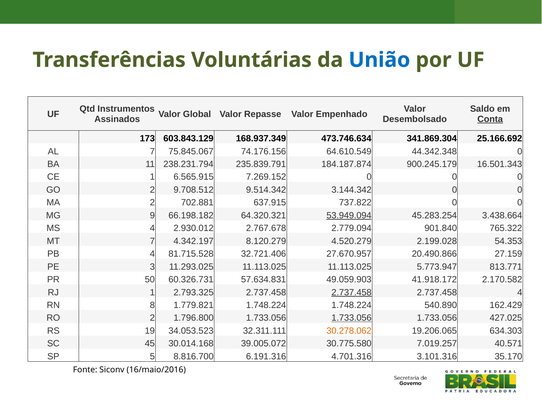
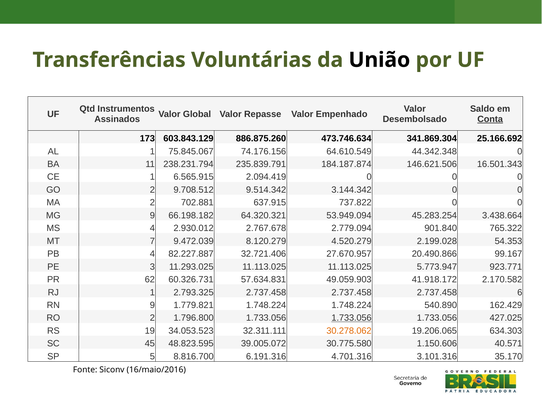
União colour: blue -> black
168.937.349: 168.937.349 -> 886.875.260
AL 7: 7 -> 1
900.245.179: 900.245.179 -> 146.621.506
7.269.152: 7.269.152 -> 2.094.419
53.949.094 underline: present -> none
4.342.197: 4.342.197 -> 9.472.039
81.715.528: 81.715.528 -> 82.227.887
27.159: 27.159 -> 99.167
813.771: 813.771 -> 923.771
50: 50 -> 62
2.737.458 at (352, 292) underline: present -> none
2.737.458 4: 4 -> 6
RN 8: 8 -> 9
30.014.168: 30.014.168 -> 48.823.595
7.019.257: 7.019.257 -> 1.150.606
